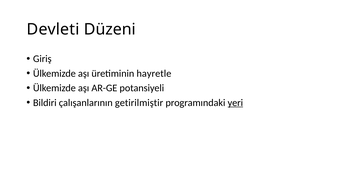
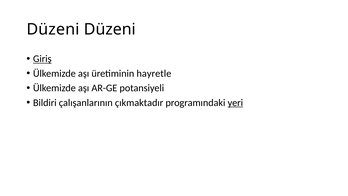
Devleti at (53, 29): Devleti -> Düzeni
Giriş underline: none -> present
getirilmiştir: getirilmiştir -> çıkmaktadır
